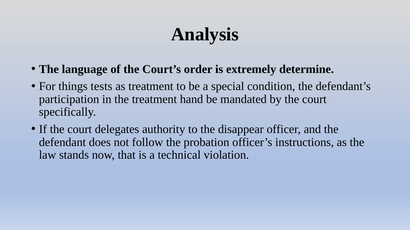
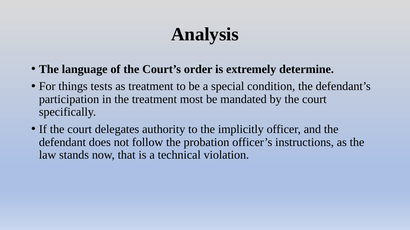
hand: hand -> most
disappear: disappear -> implicitly
